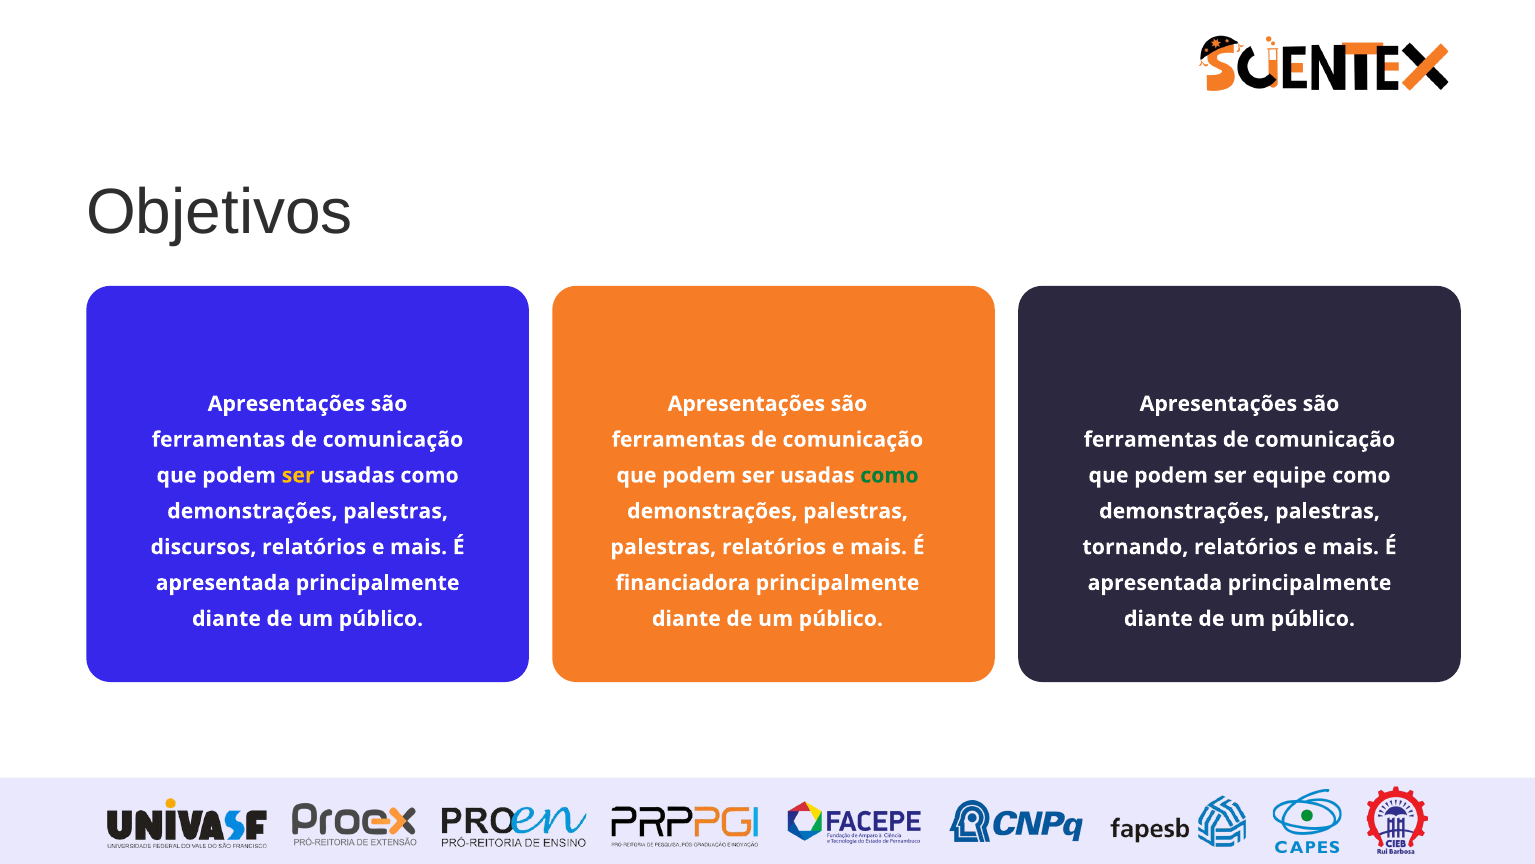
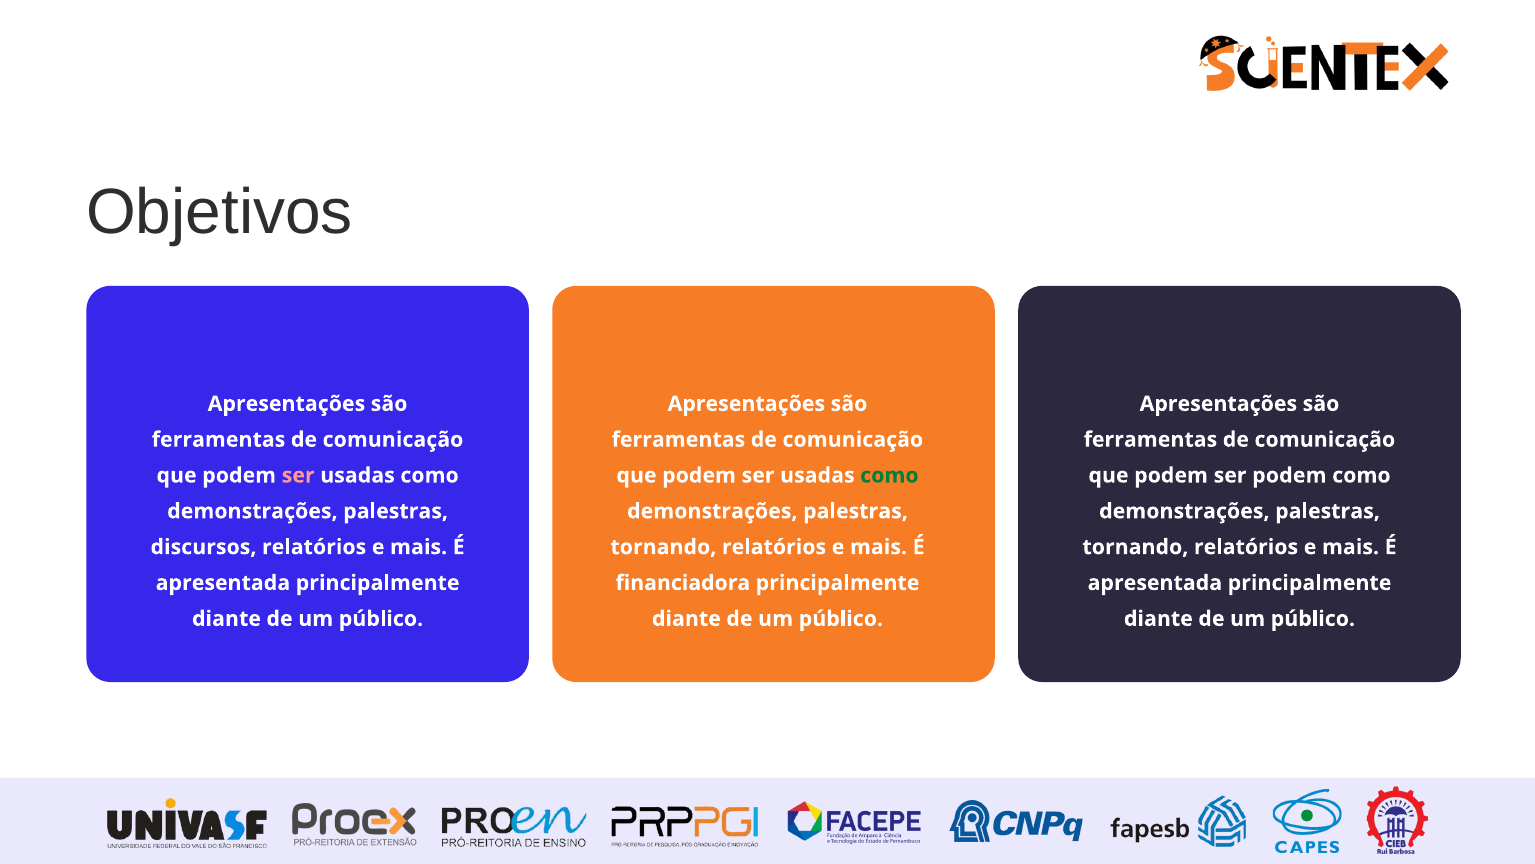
ser at (298, 475) colour: yellow -> pink
ser equipe: equipe -> podem
palestras at (663, 547): palestras -> tornando
